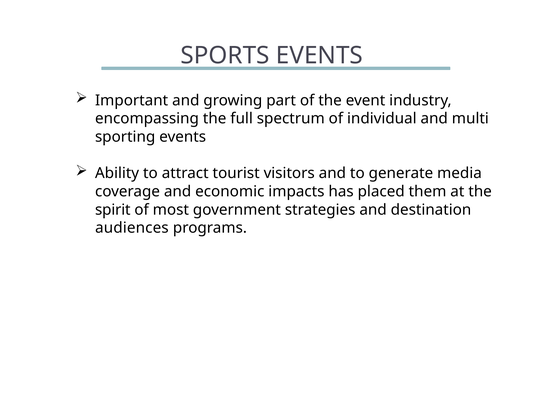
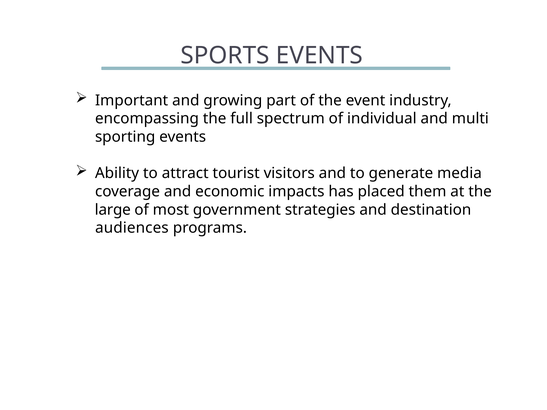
spirit: spirit -> large
